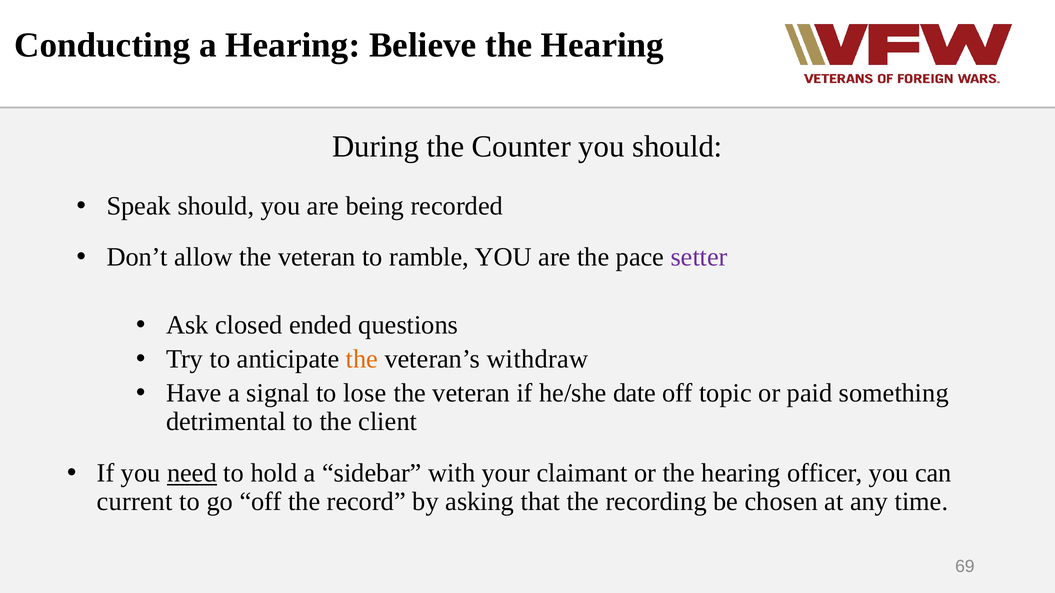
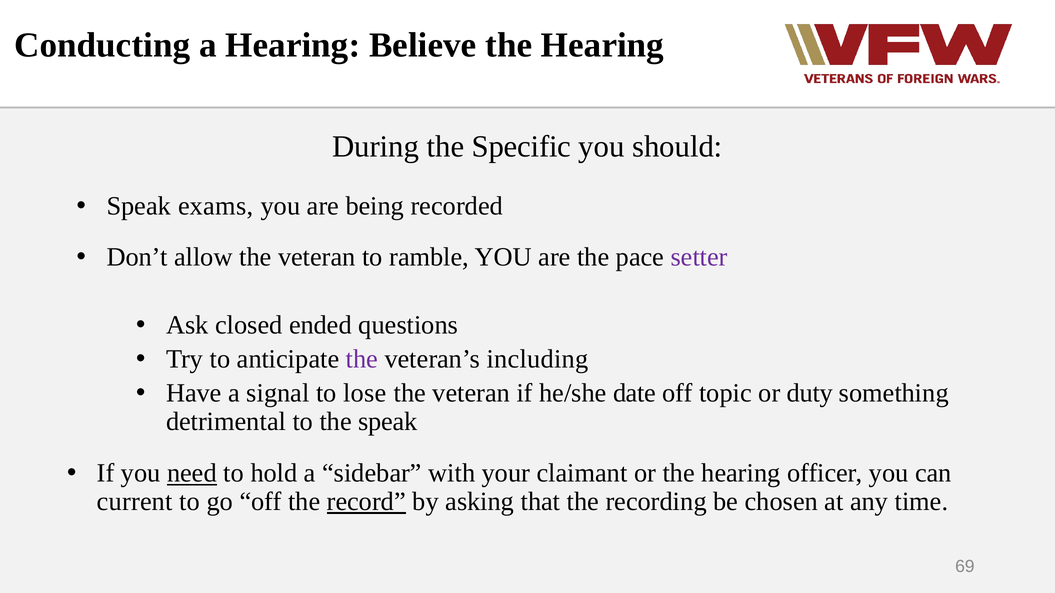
Counter: Counter -> Specific
Speak should: should -> exams
the at (362, 359) colour: orange -> purple
withdraw: withdraw -> including
paid: paid -> duty
the client: client -> speak
record underline: none -> present
